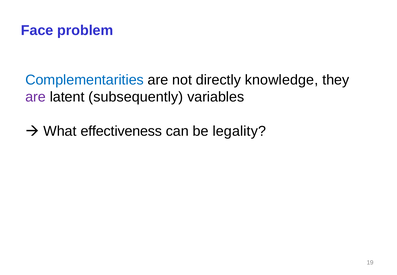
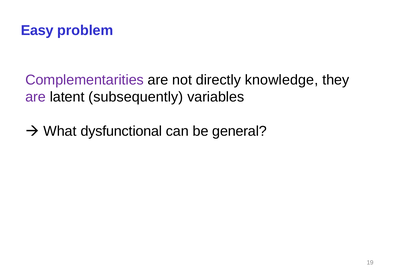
Face: Face -> Easy
Complementarities colour: blue -> purple
effectiveness: effectiveness -> dysfunctional
legality: legality -> general
